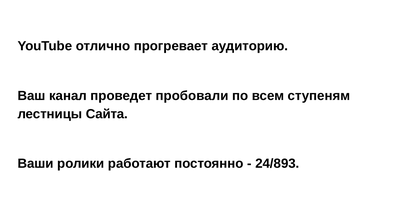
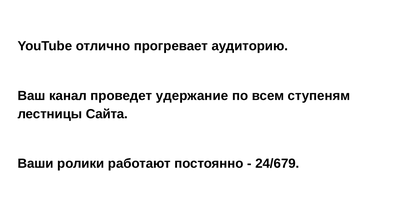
пробовали: пробовали -> удержание
24/893: 24/893 -> 24/679
